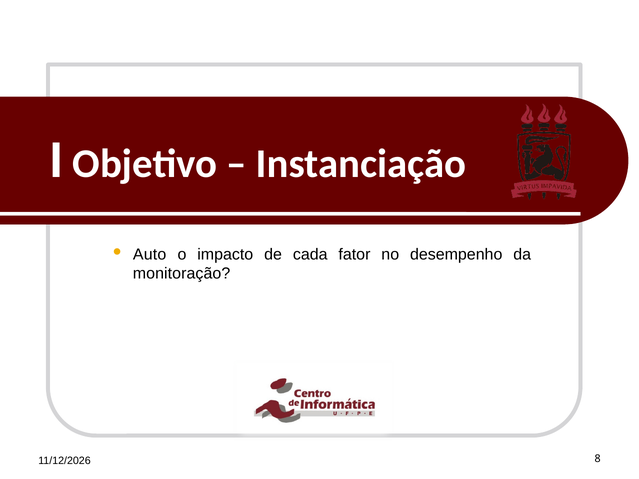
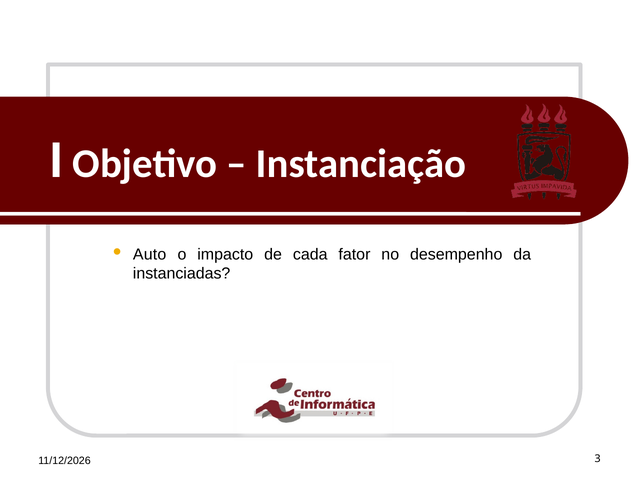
monitoração: monitoração -> instanciadas
8: 8 -> 3
